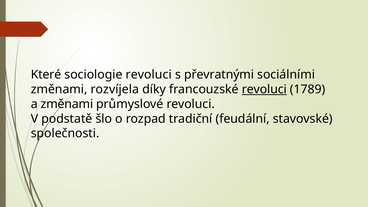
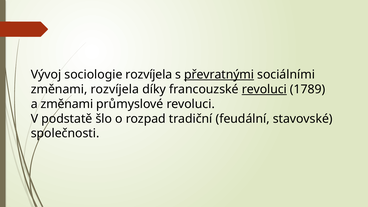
Které: Které -> Vývoj
sociologie revoluci: revoluci -> rozvíjela
převratnými underline: none -> present
